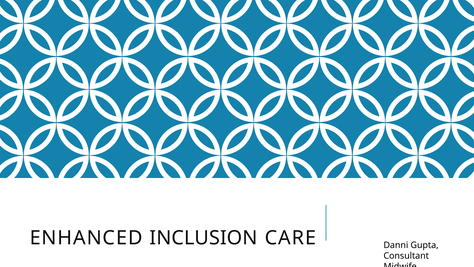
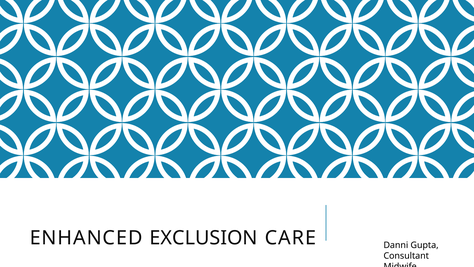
INCLUSION: INCLUSION -> EXCLUSION
